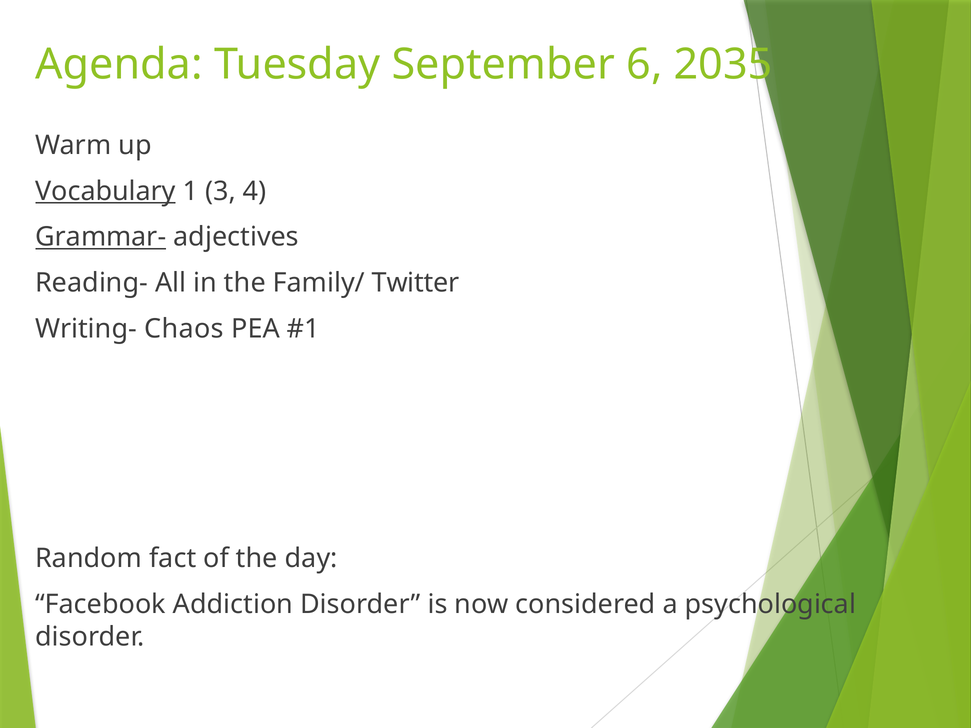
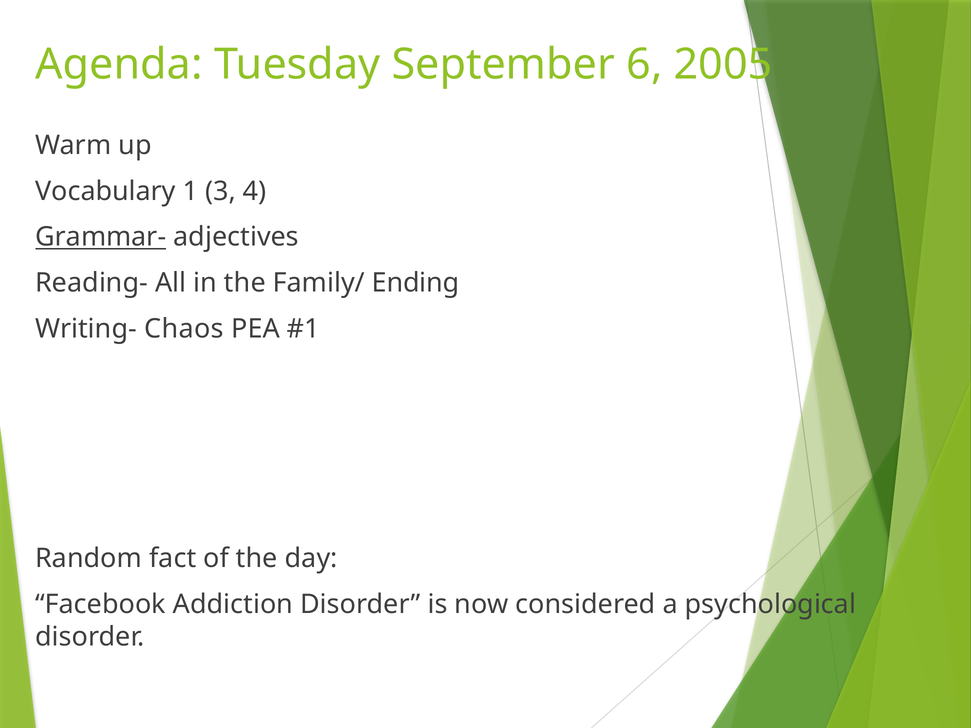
2035: 2035 -> 2005
Vocabulary underline: present -> none
Twitter: Twitter -> Ending
